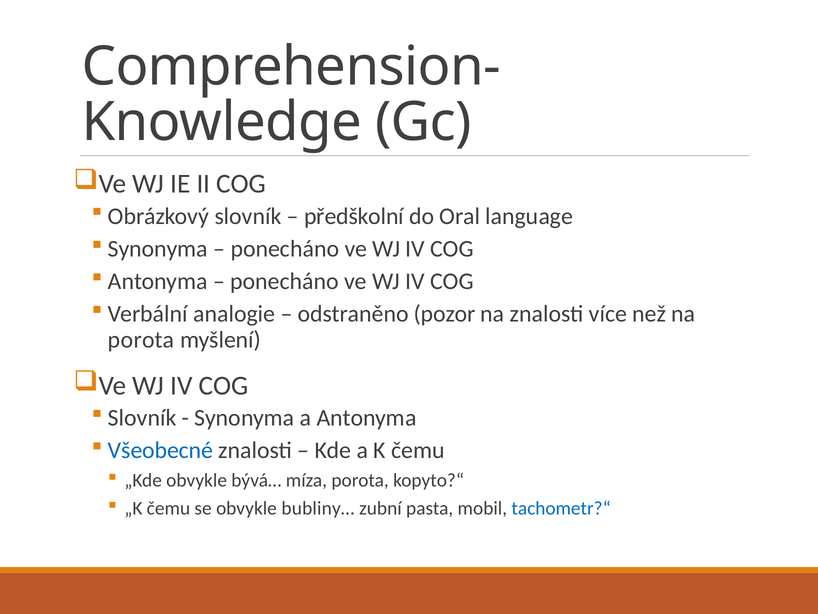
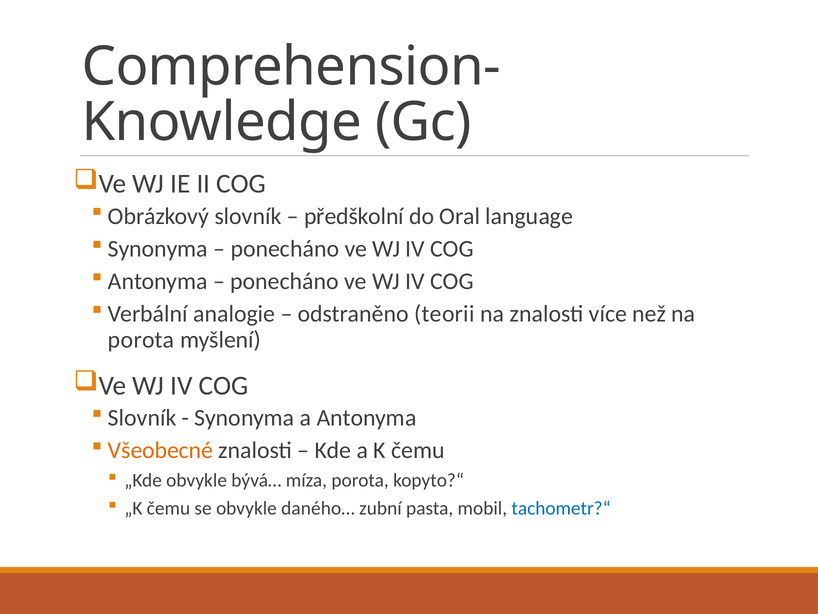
pozor: pozor -> teorii
Všeobecné colour: blue -> orange
bubliny…: bubliny… -> daného…
